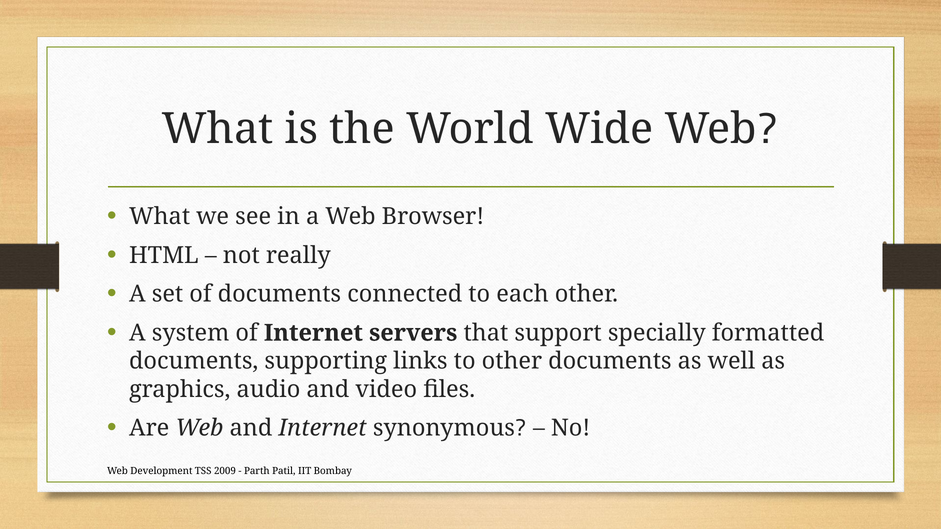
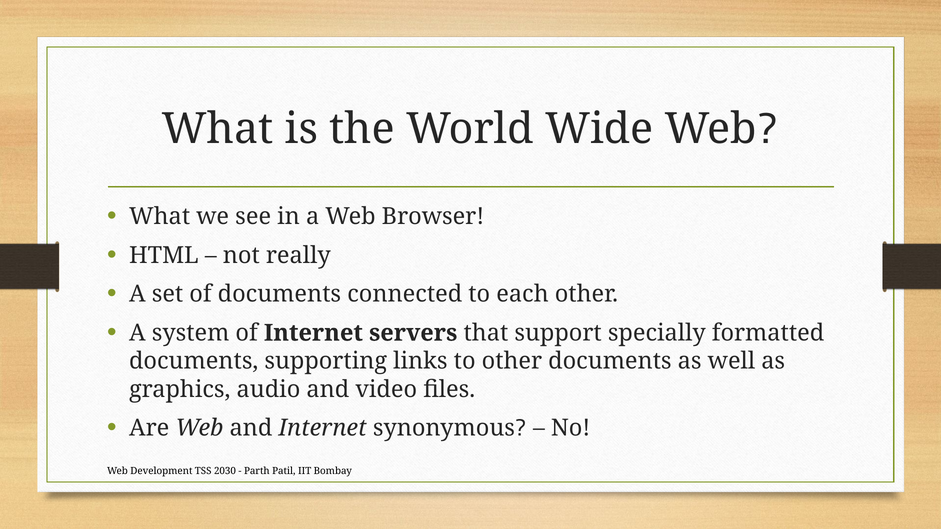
2009: 2009 -> 2030
